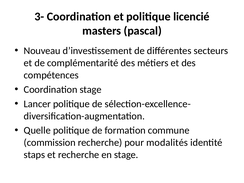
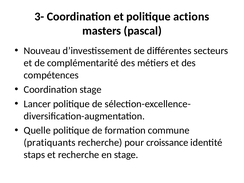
licencié: licencié -> actions
commission: commission -> pratiquants
modalités: modalités -> croissance
